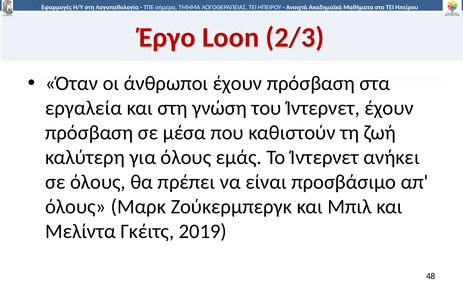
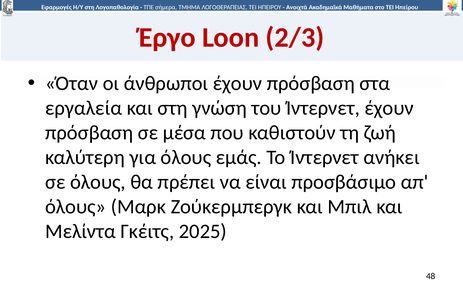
2019: 2019 -> 2025
